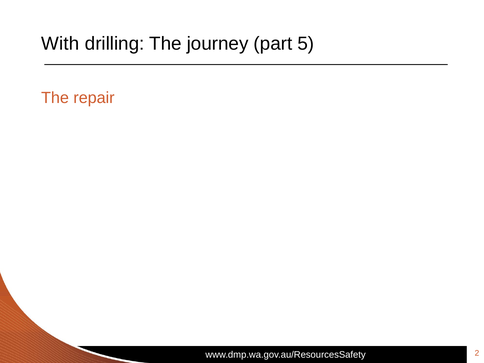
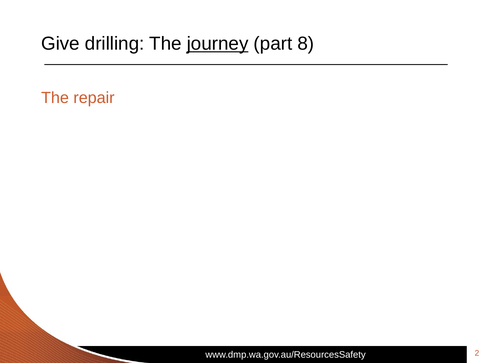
With: With -> Give
journey underline: none -> present
5: 5 -> 8
